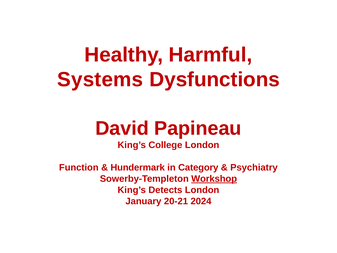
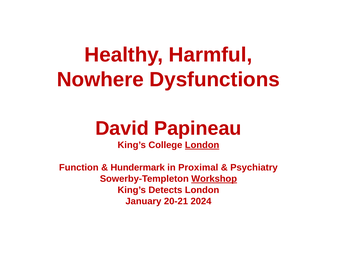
Systems: Systems -> Nowhere
London at (202, 145) underline: none -> present
Category: Category -> Proximal
